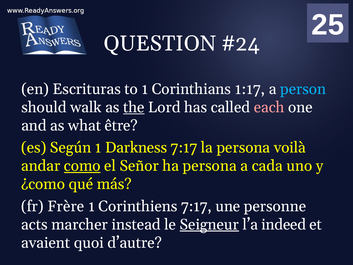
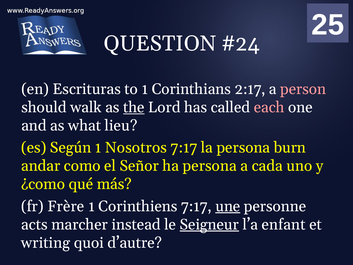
1:17: 1:17 -> 2:17
person colour: light blue -> pink
être: être -> lieu
Darkness: Darkness -> Nosotros
voilà: voilà -> burn
como underline: present -> none
une underline: none -> present
indeed: indeed -> enfant
avaient: avaient -> writing
